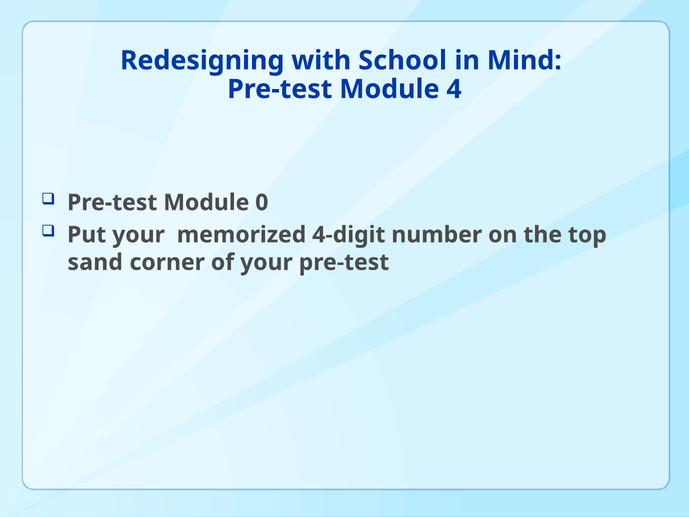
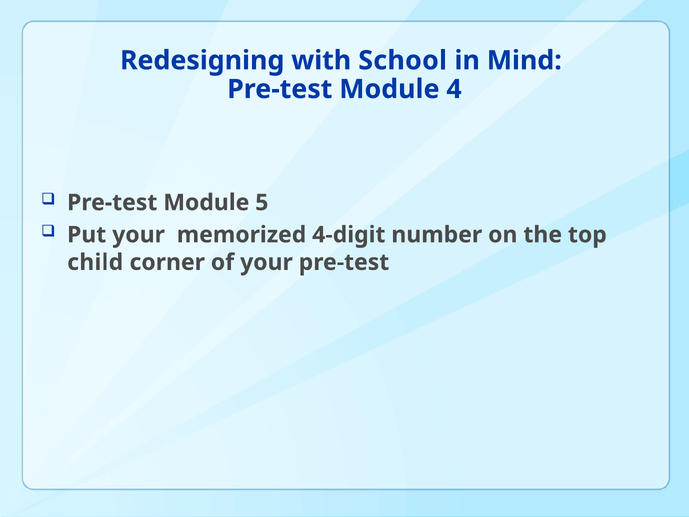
0: 0 -> 5
sand: sand -> child
